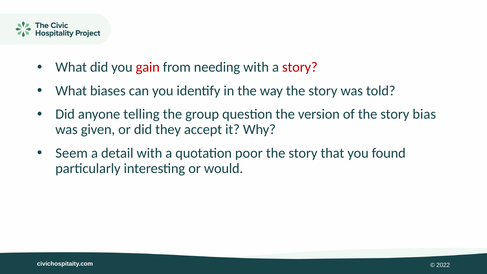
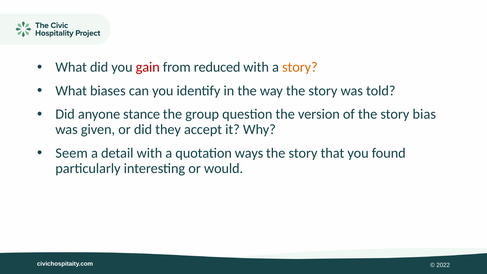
needing: needing -> reduced
story at (300, 67) colour: red -> orange
telling: telling -> stance
poor: poor -> ways
